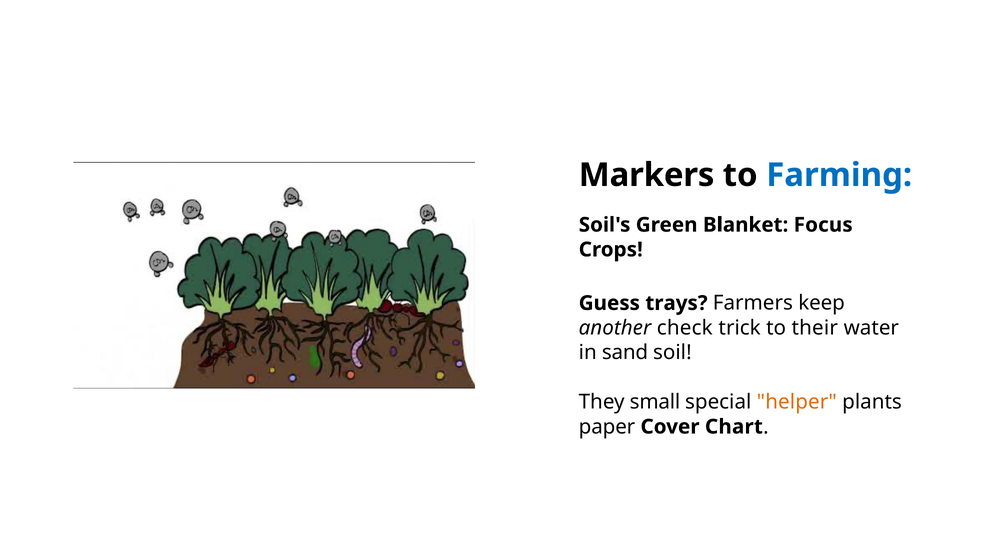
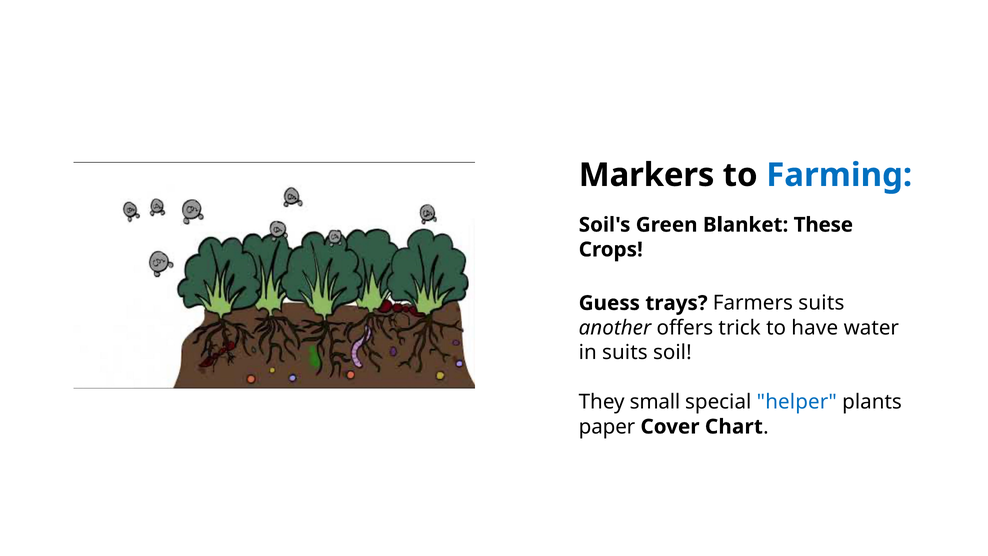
Focus: Focus -> These
Farmers keep: keep -> suits
check: check -> offers
their: their -> have
in sand: sand -> suits
helper colour: orange -> blue
